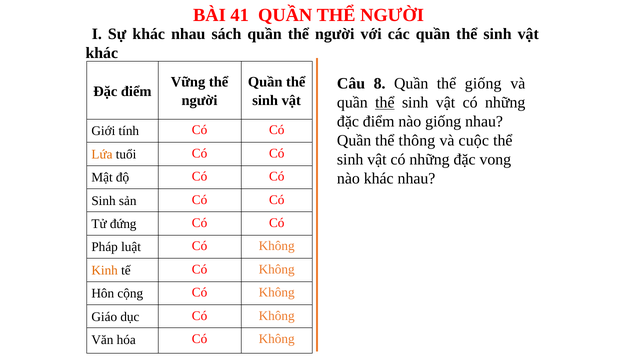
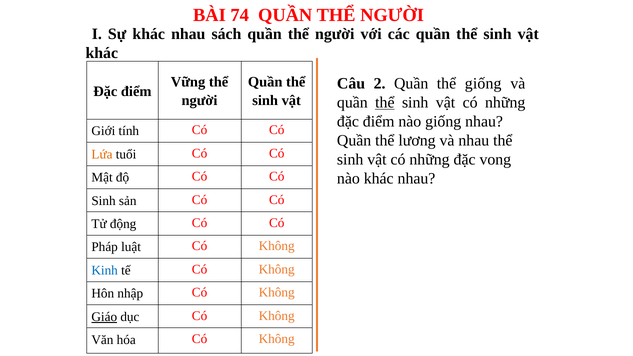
41: 41 -> 74
8: 8 -> 2
thông: thông -> lương
và cuộc: cuộc -> nhau
đứng: đứng -> động
Kinh colour: orange -> blue
cộng: cộng -> nhập
Giáo underline: none -> present
